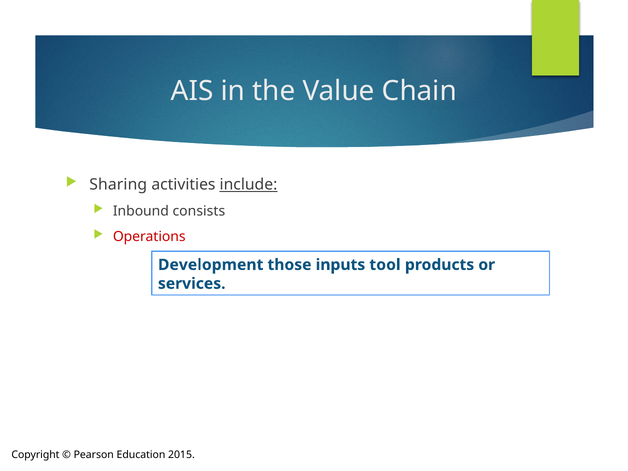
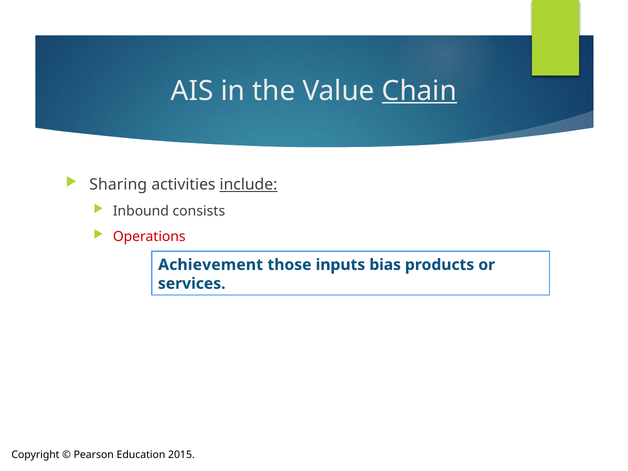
Chain underline: none -> present
Development: Development -> Achievement
tool: tool -> bias
